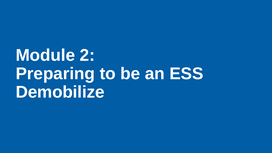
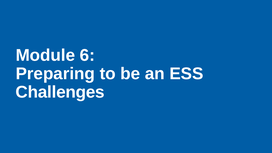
2: 2 -> 6
Demobilize: Demobilize -> Challenges
